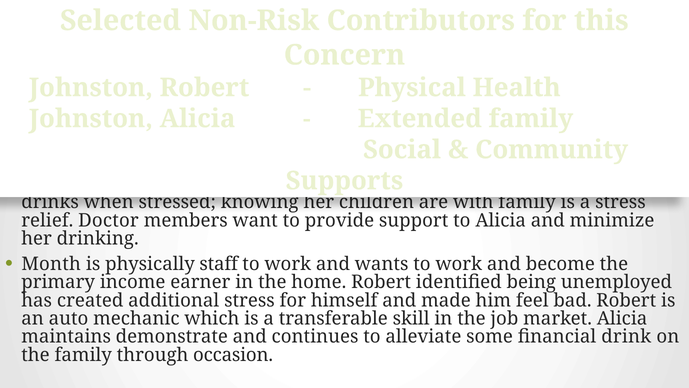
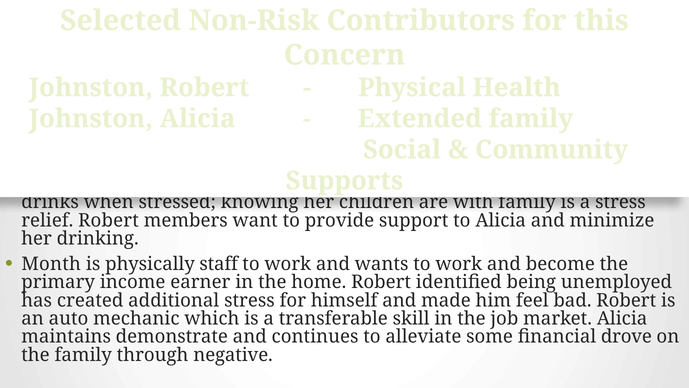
relief Doctor: Doctor -> Robert
drink: drink -> drove
occasion: occasion -> negative
